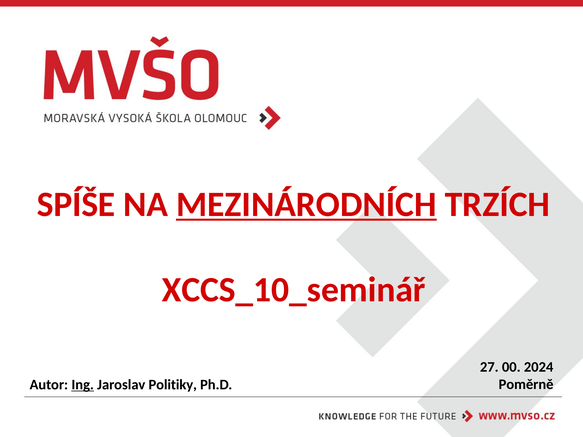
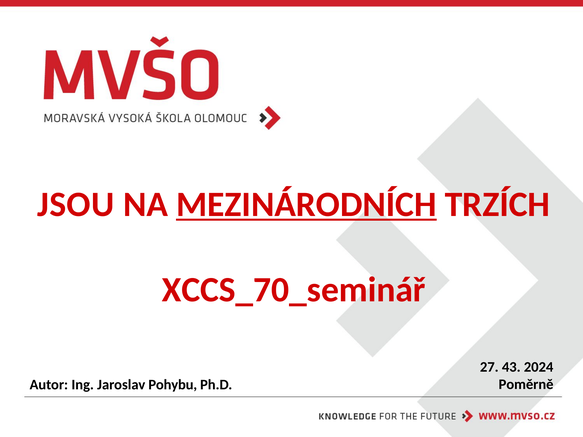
SPÍŠE: SPÍŠE -> JSOU
XCCS_10_seminář: XCCS_10_seminář -> XCCS_70_seminář
00: 00 -> 43
Ing underline: present -> none
Politiky: Politiky -> Pohybu
